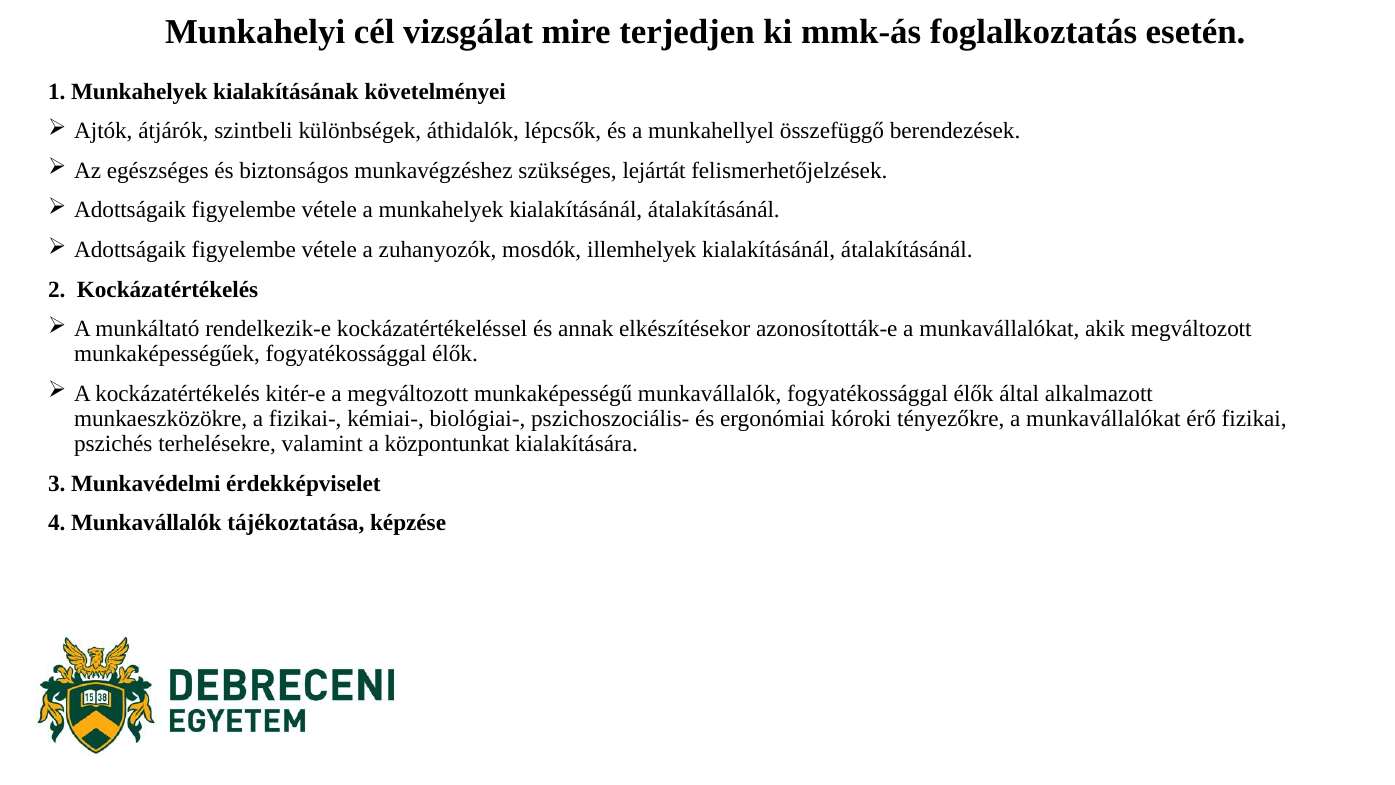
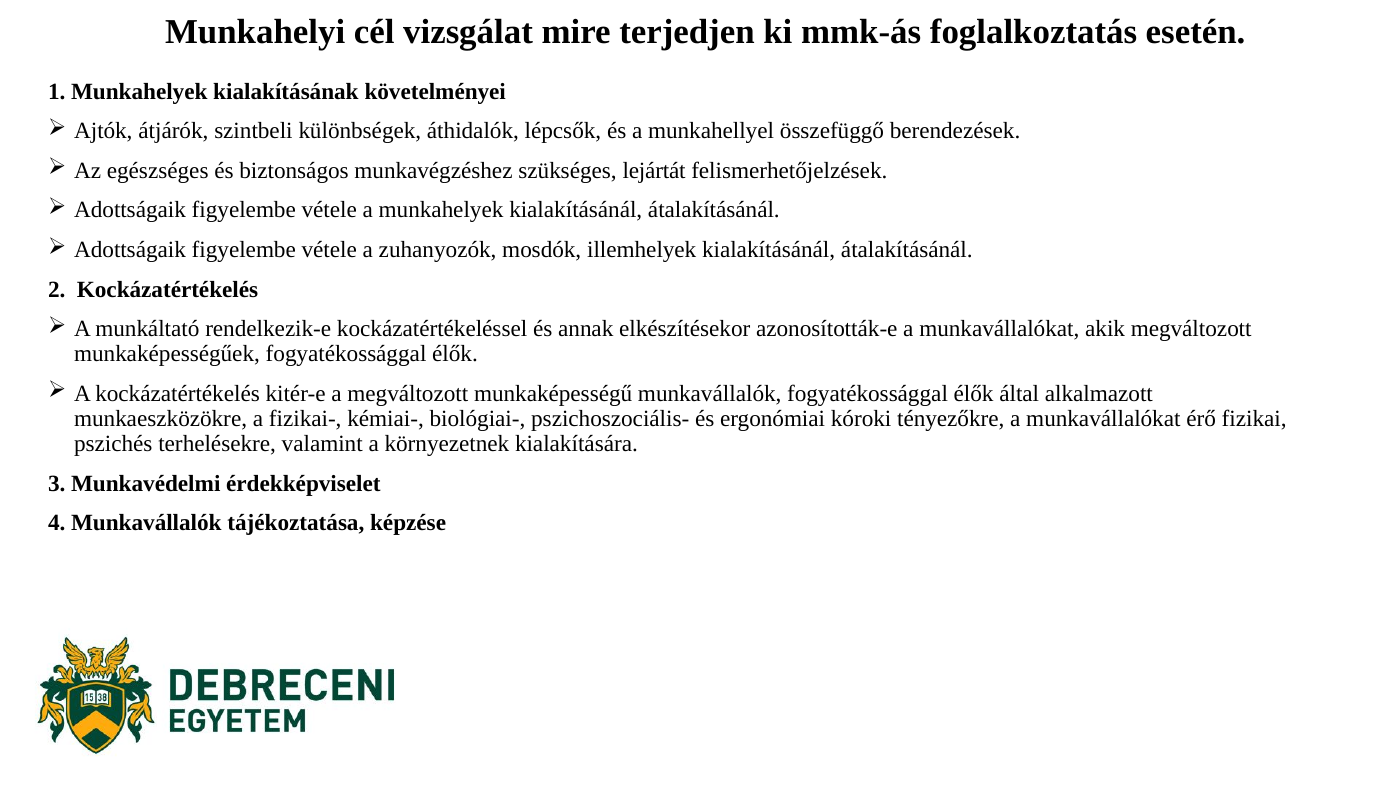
központunkat: központunkat -> környezetnek
